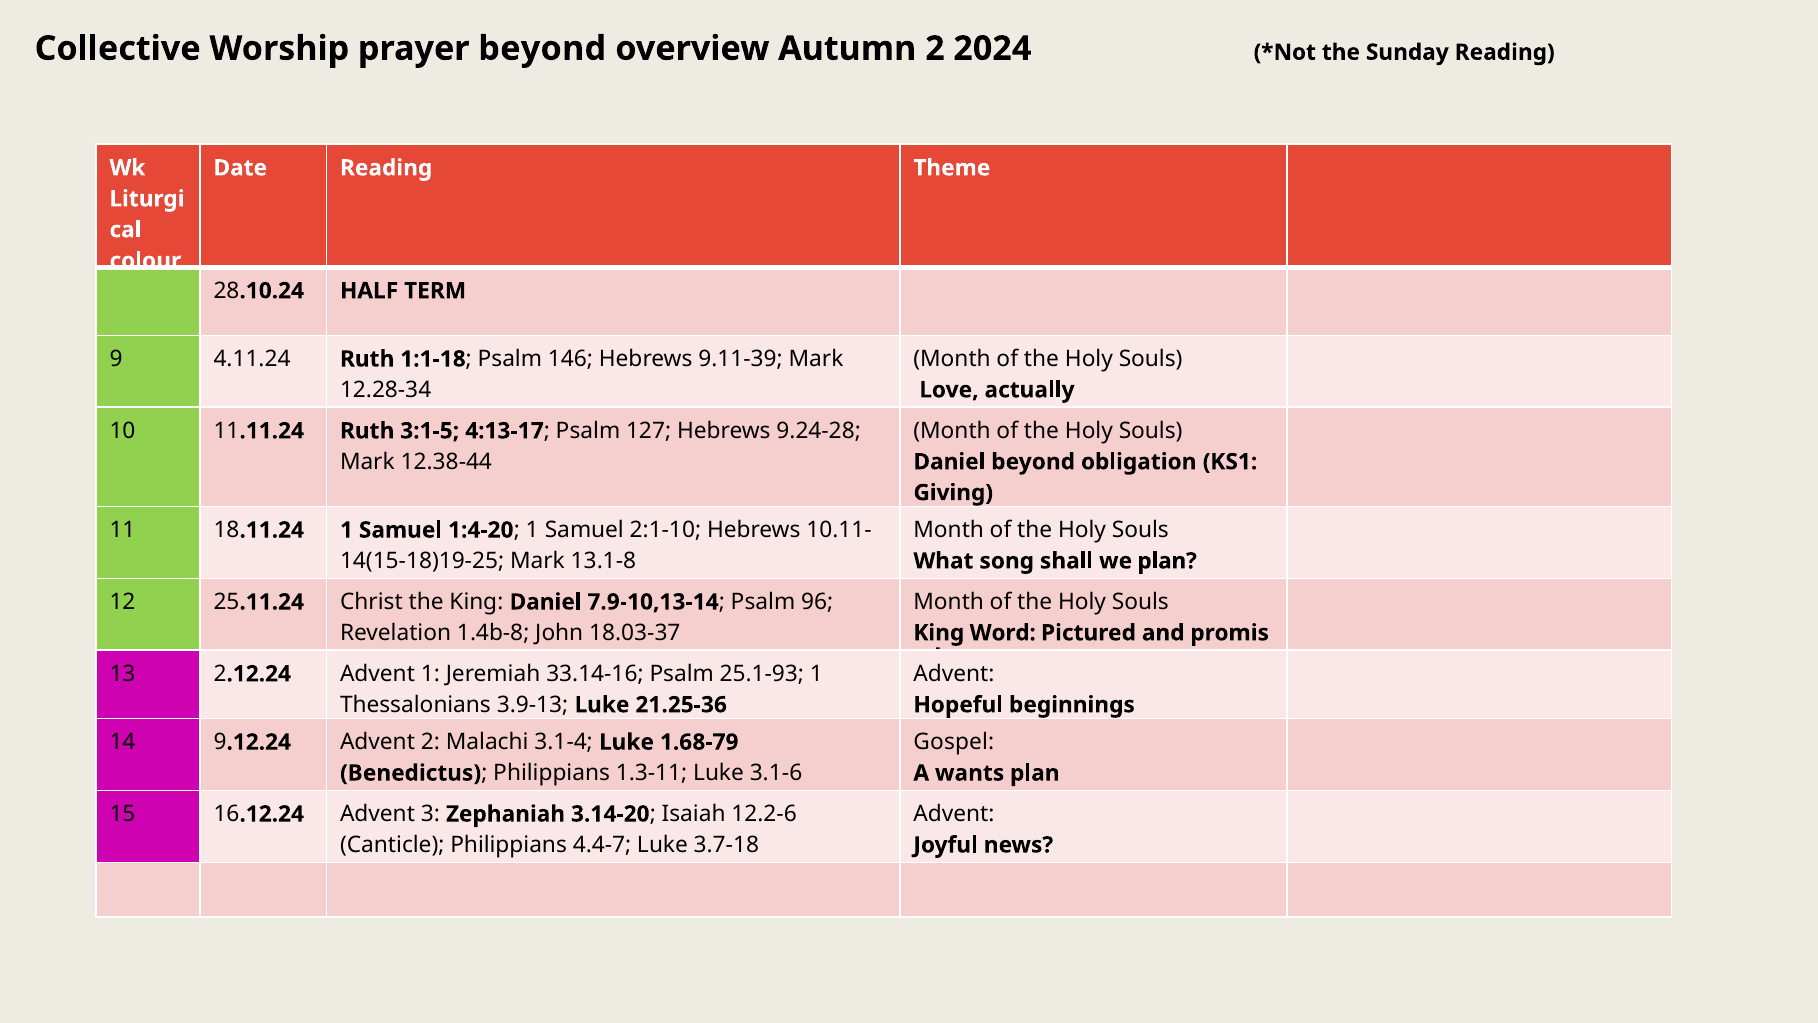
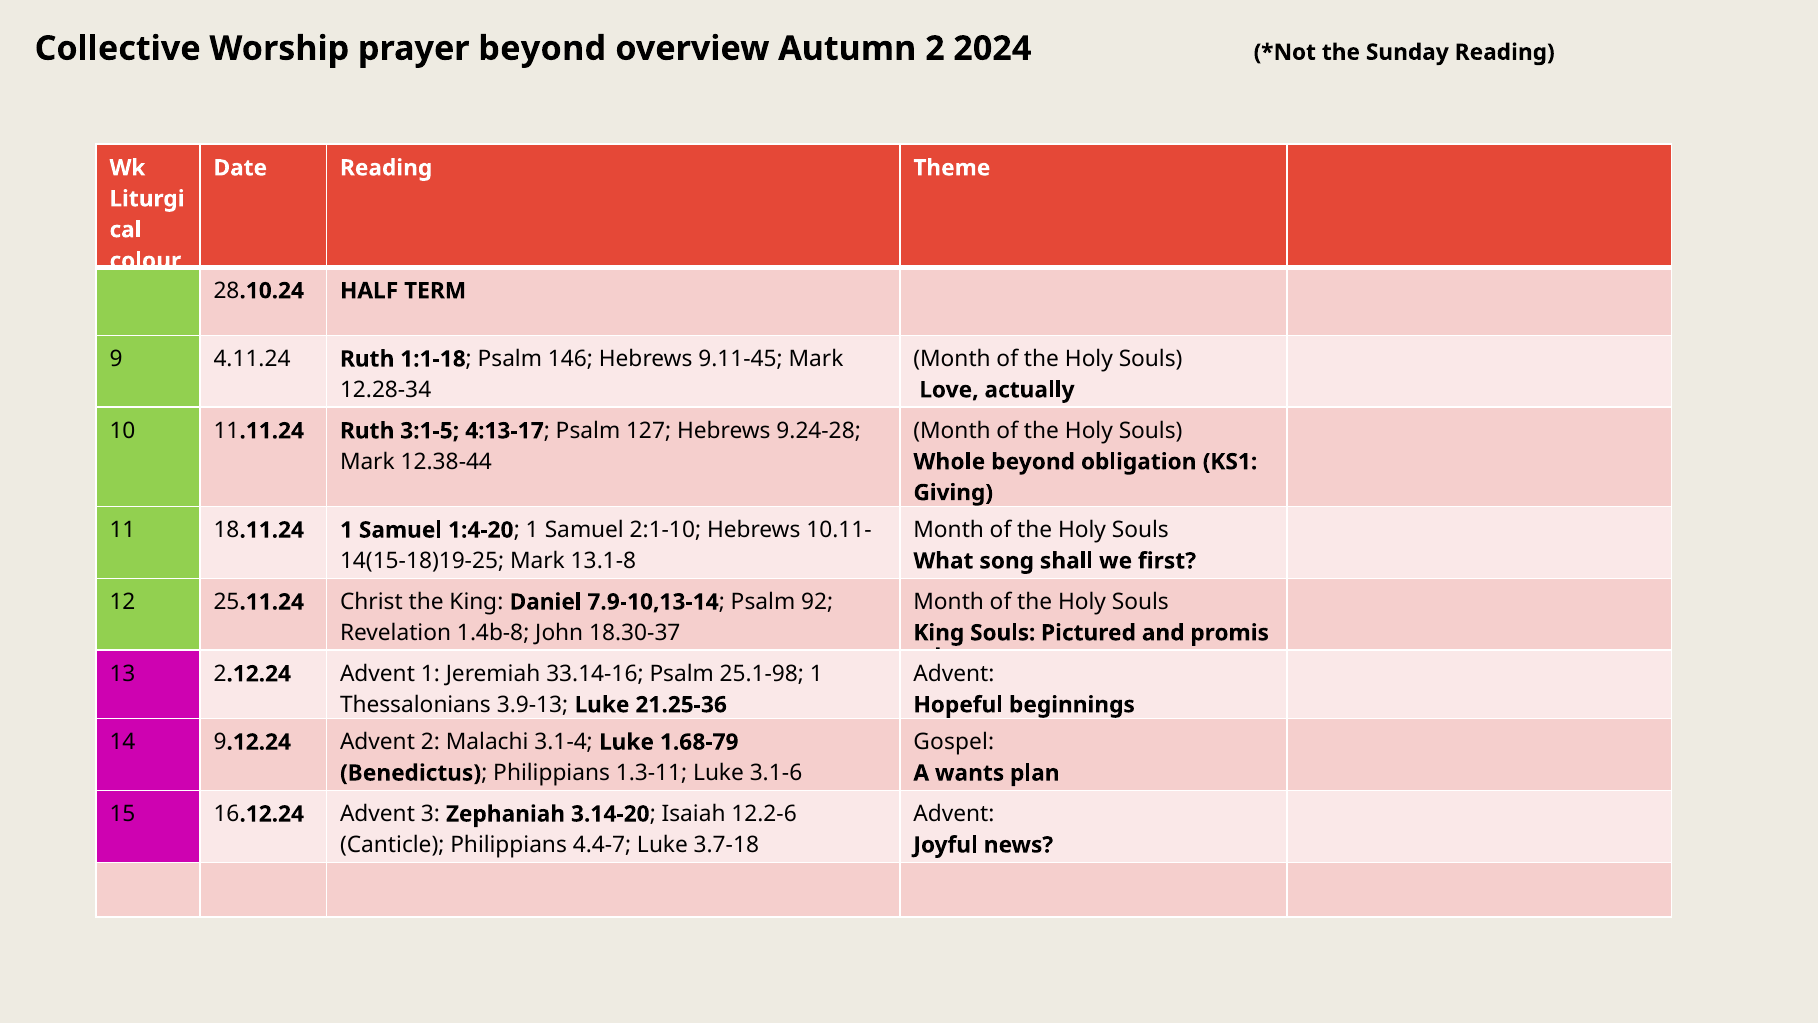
9.11-39: 9.11-39 -> 9.11-45
Daniel at (949, 462): Daniel -> Whole
we plan: plan -> first
96: 96 -> 92
18.03-37: 18.03-37 -> 18.30-37
King Word: Word -> Souls
25.1-93: 25.1-93 -> 25.1-98
